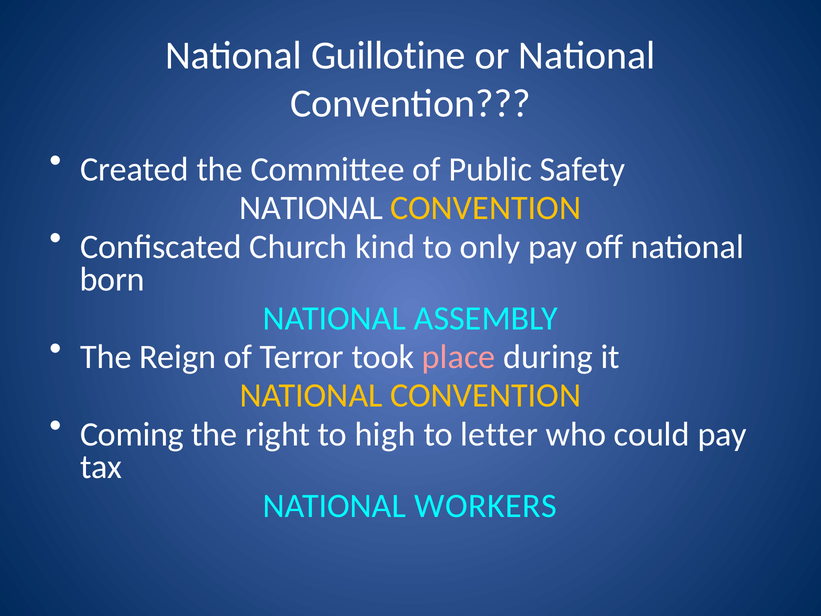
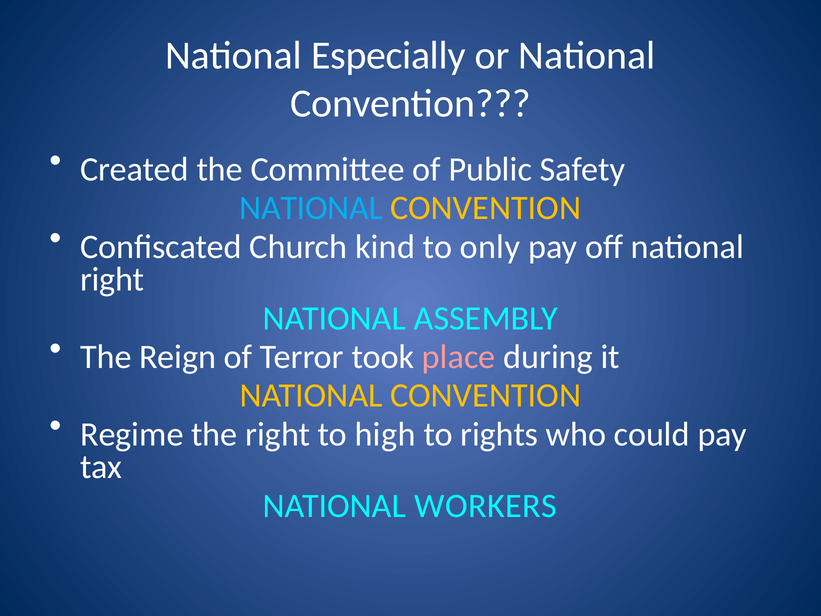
Guillotine: Guillotine -> Especially
NATIONAL at (311, 208) colour: white -> light blue
born at (112, 279): born -> right
Coming: Coming -> Regime
letter: letter -> rights
